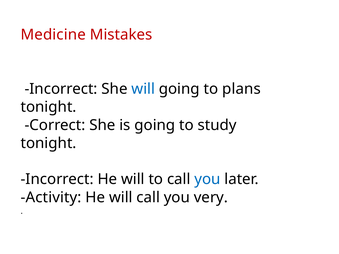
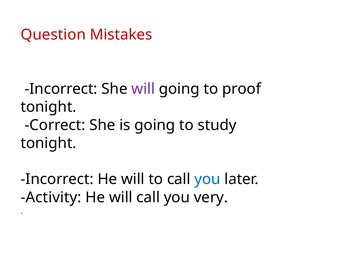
Medicine: Medicine -> Question
will at (143, 89) colour: blue -> purple
plans: plans -> proof
